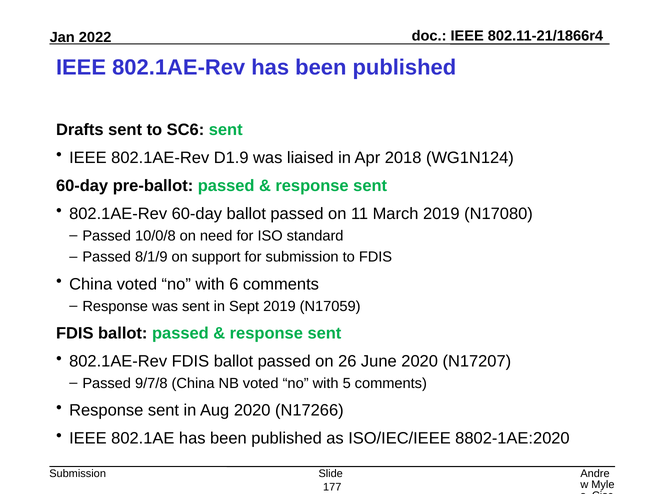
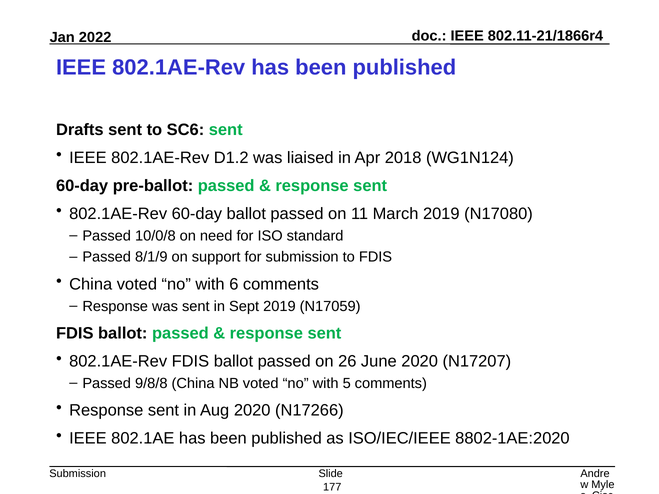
D1.9: D1.9 -> D1.2
9/7/8: 9/7/8 -> 9/8/8
